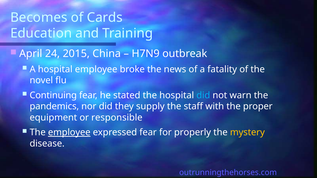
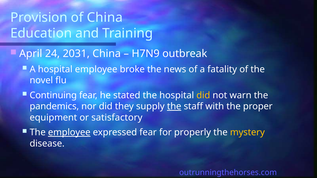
Becomes: Becomes -> Provision
of Cards: Cards -> China
2015: 2015 -> 2031
did at (203, 96) colour: light blue -> yellow
the at (174, 107) underline: none -> present
responsible: responsible -> satisfactory
